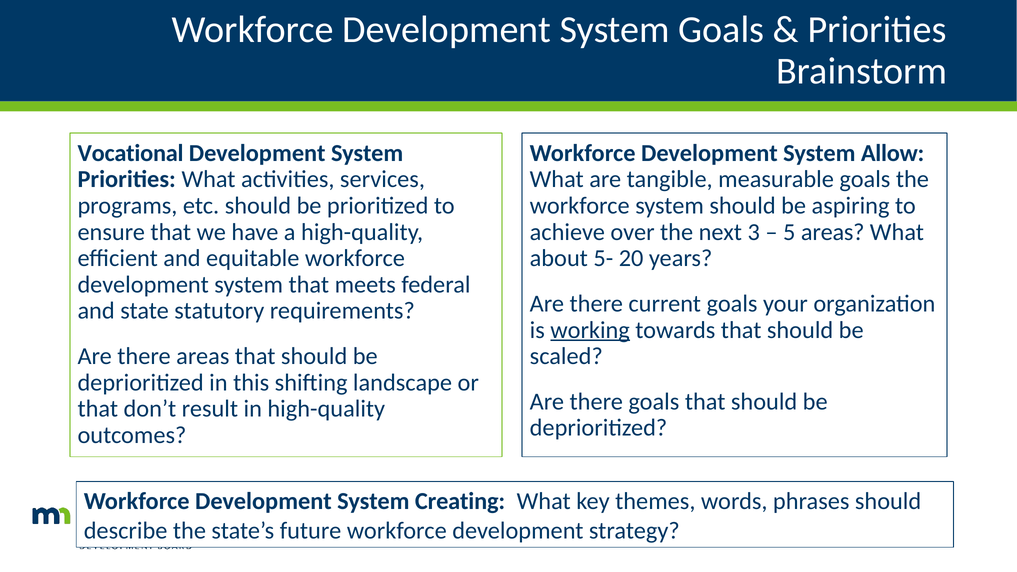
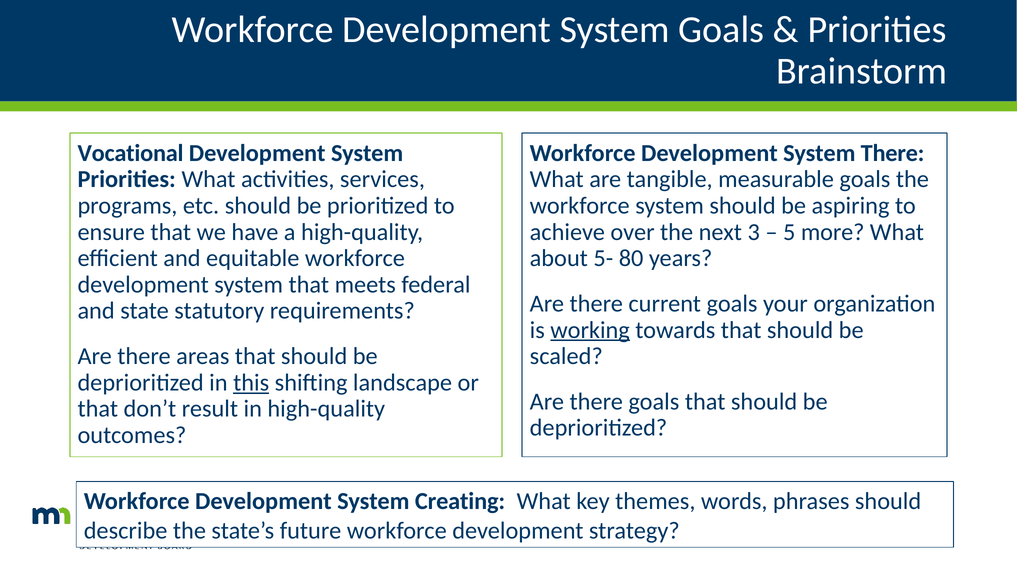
System Allow: Allow -> There
5 areas: areas -> more
20: 20 -> 80
this underline: none -> present
